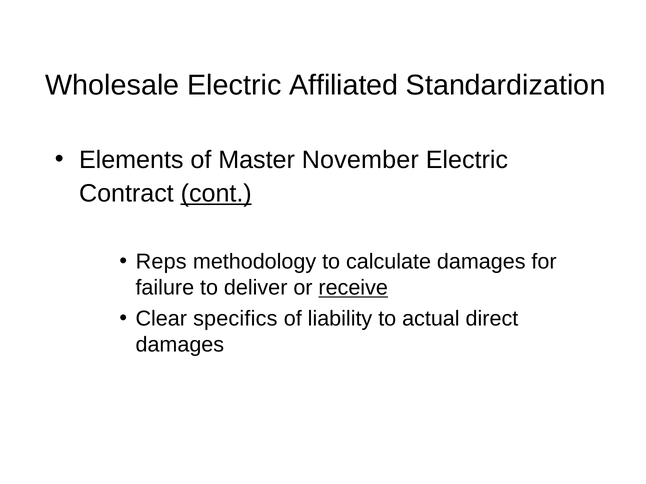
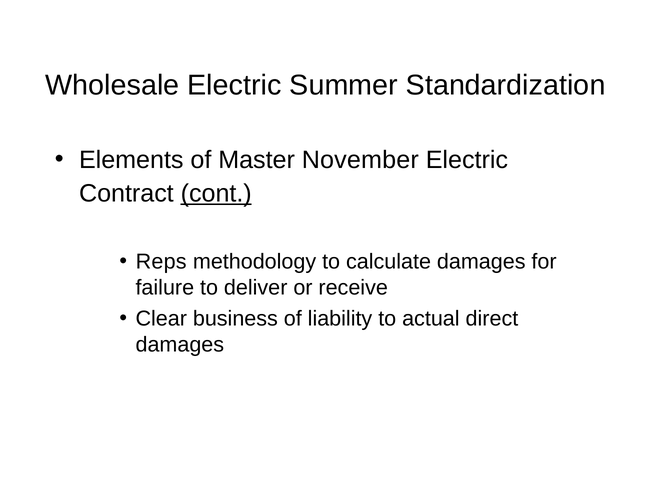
Affiliated: Affiliated -> Summer
receive underline: present -> none
specifics: specifics -> business
